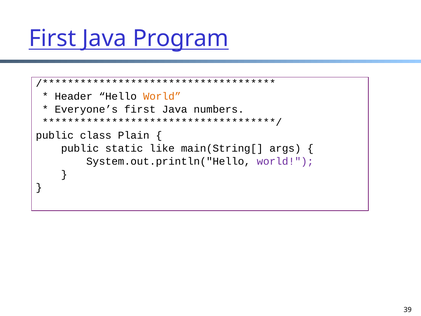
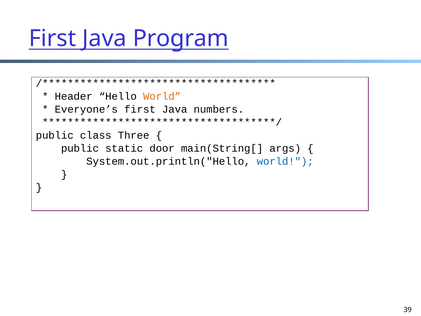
Plain: Plain -> Three
like: like -> door
world at (285, 161) colour: purple -> blue
